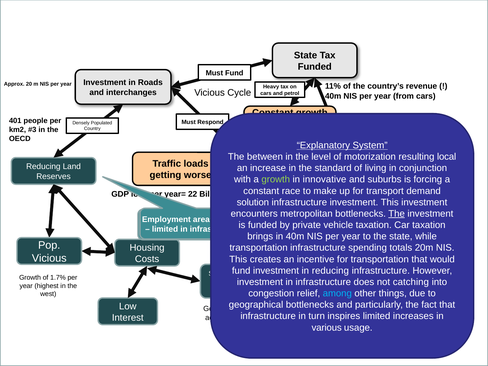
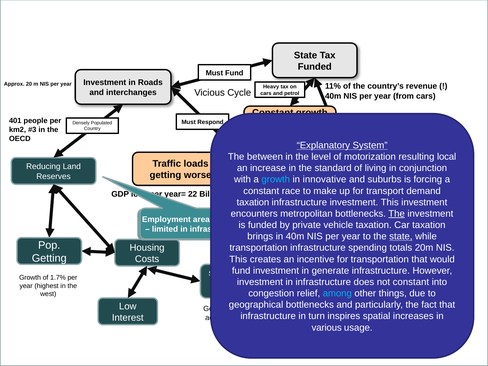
growth at (276, 179) colour: light green -> light blue
solution at (253, 202): solution -> taxation
state at (401, 236) underline: none -> present
Vicious at (49, 258): Vicious -> Getting
in reducing: reducing -> generate
not catching: catching -> constant
inspires limited: limited -> spatial
